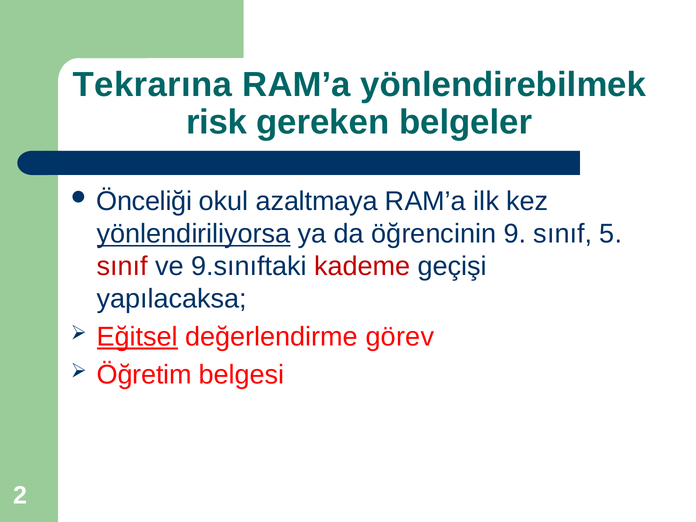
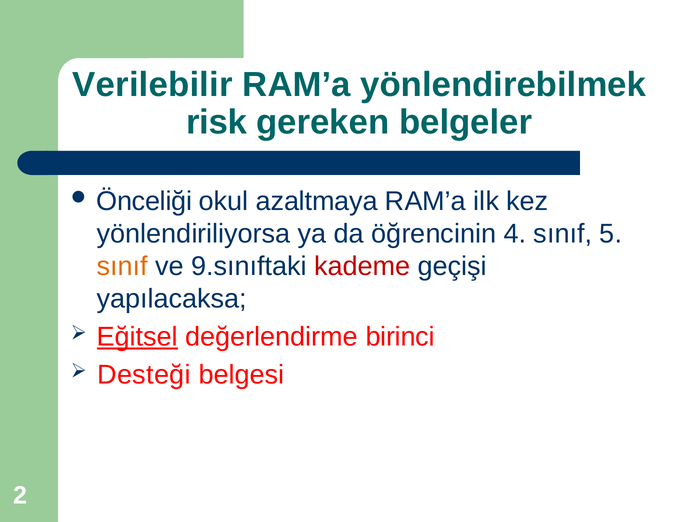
Tekrarına: Tekrarına -> Verilebilir
yönlendiriliyorsa underline: present -> none
9: 9 -> 4
sınıf at (122, 266) colour: red -> orange
görev: görev -> birinci
Öğretim: Öğretim -> Desteği
